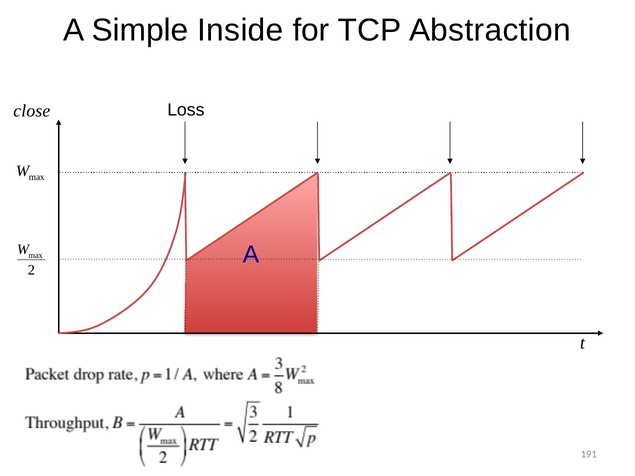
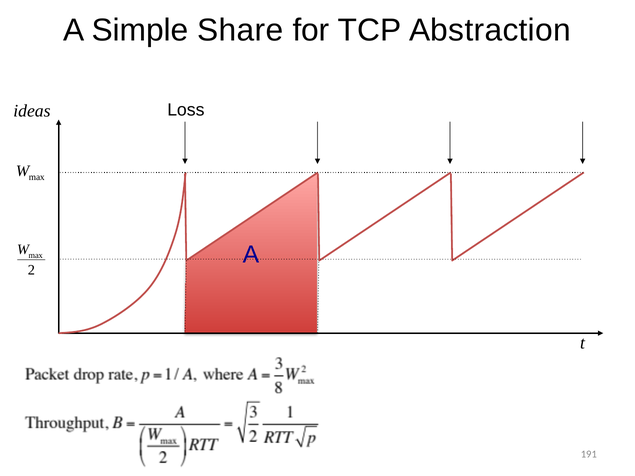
Inside: Inside -> Share
close: close -> ideas
